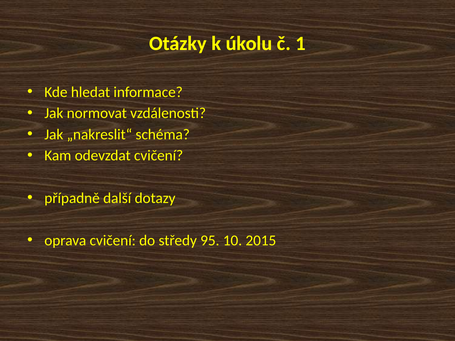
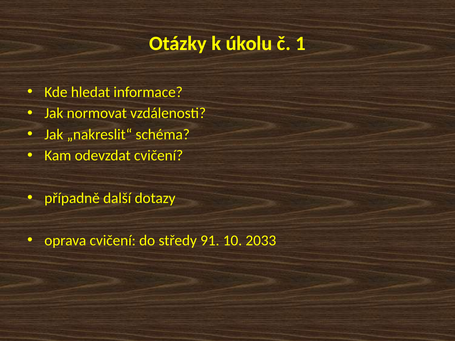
95: 95 -> 91
2015: 2015 -> 2033
